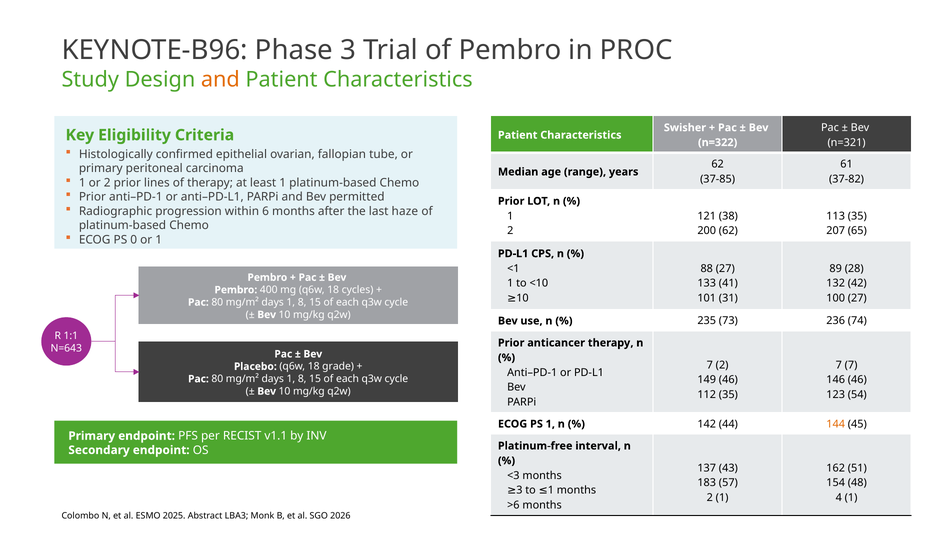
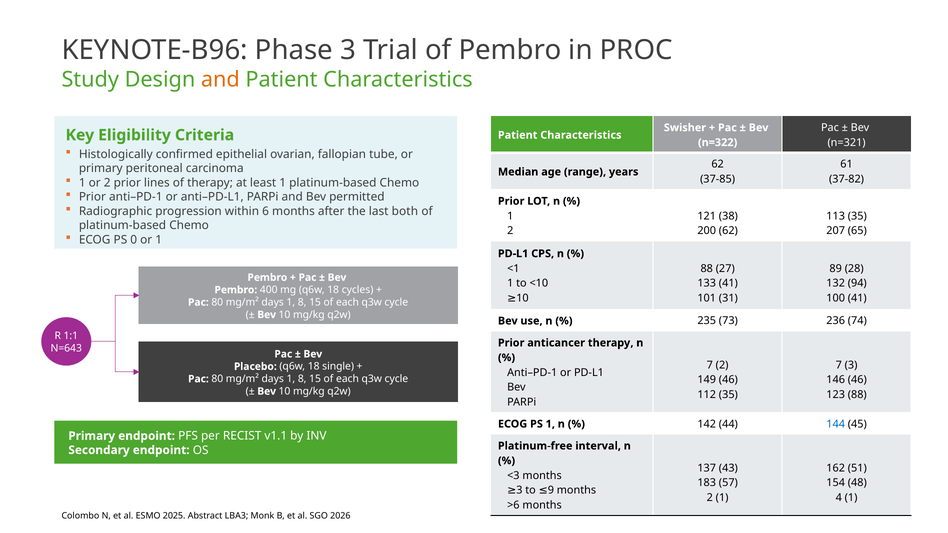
haze: haze -> both
42: 42 -> 94
100 27: 27 -> 41
7 7: 7 -> 3
grade: grade -> single
123 54: 54 -> 88
144 colour: orange -> blue
to 1: 1 -> 9
